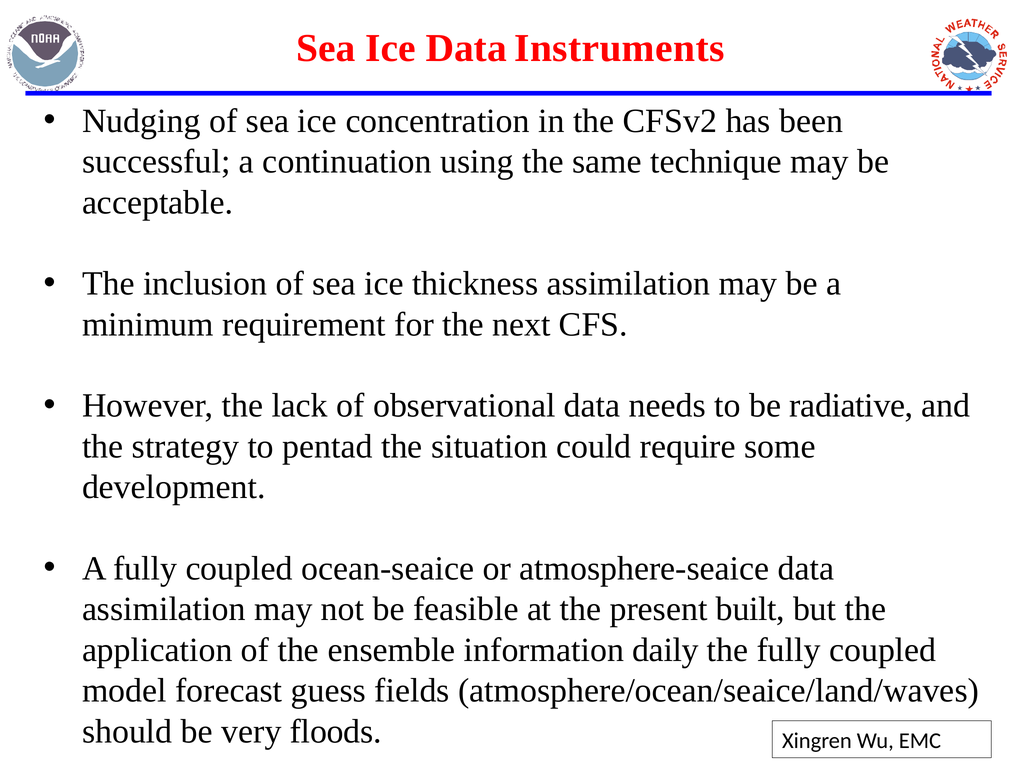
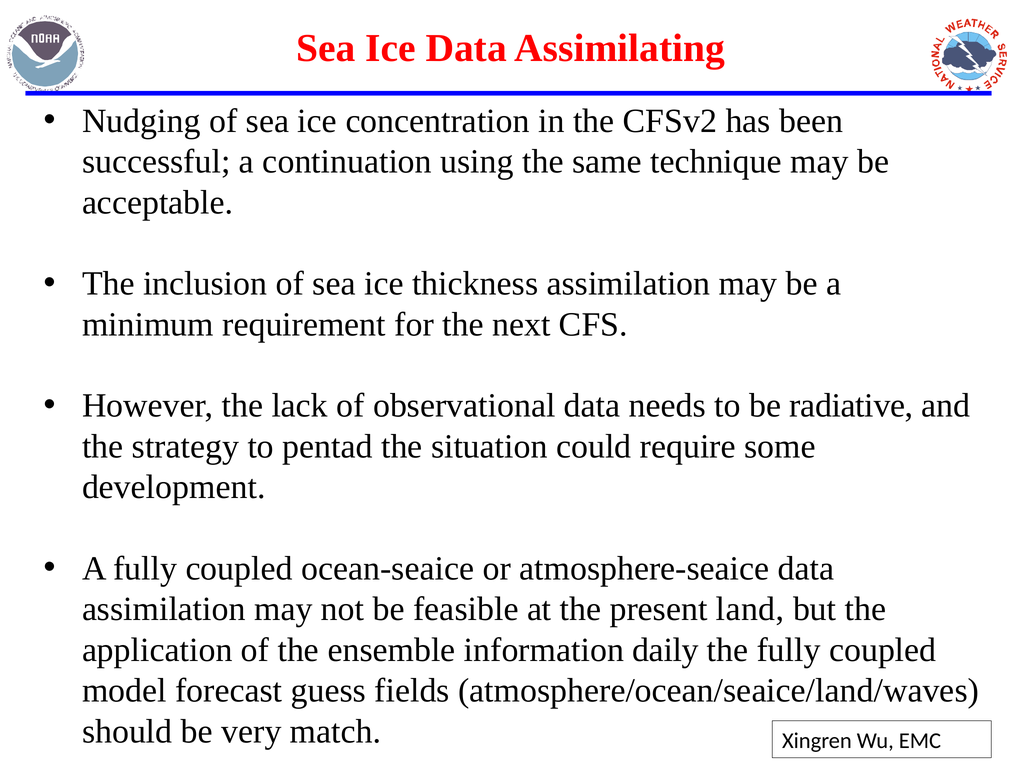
Instruments: Instruments -> Assimilating
built: built -> land
floods: floods -> match
